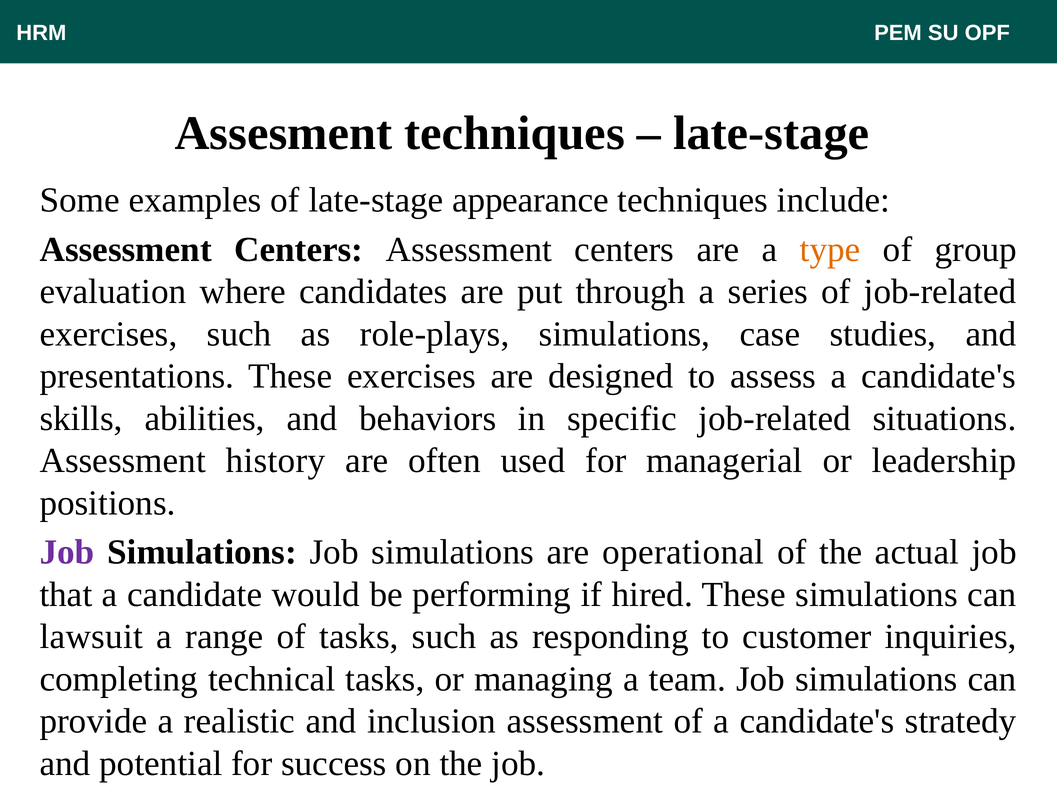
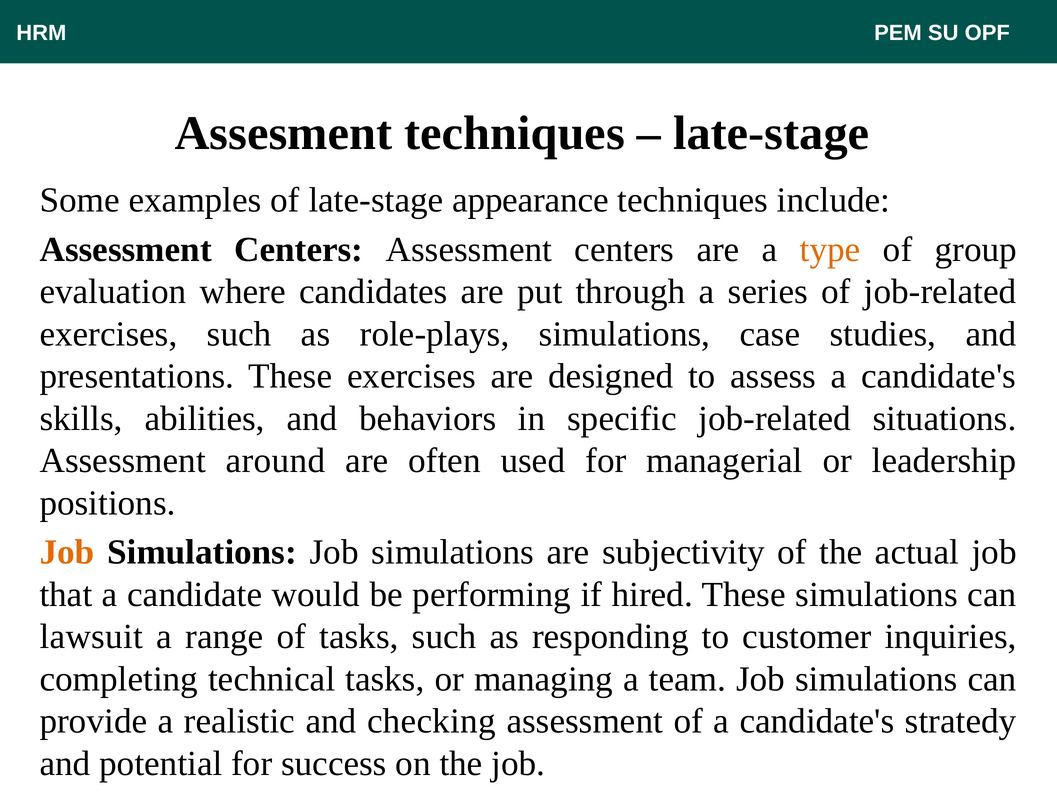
history: history -> around
Job at (67, 553) colour: purple -> orange
operational: operational -> subjectivity
inclusion: inclusion -> checking
